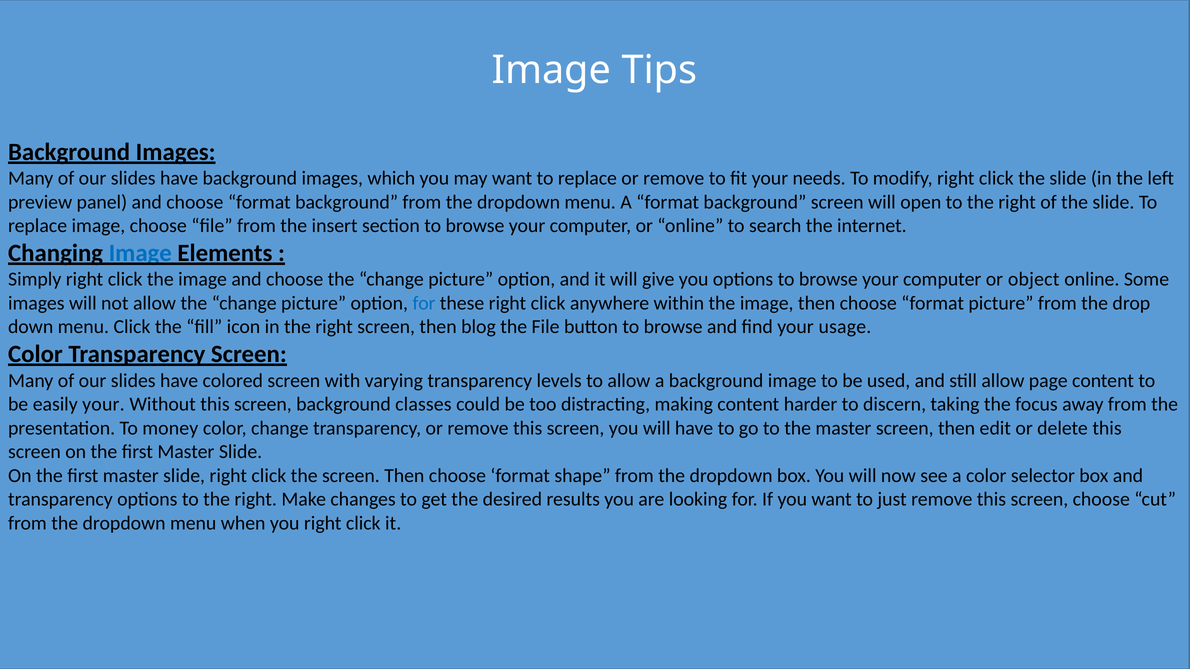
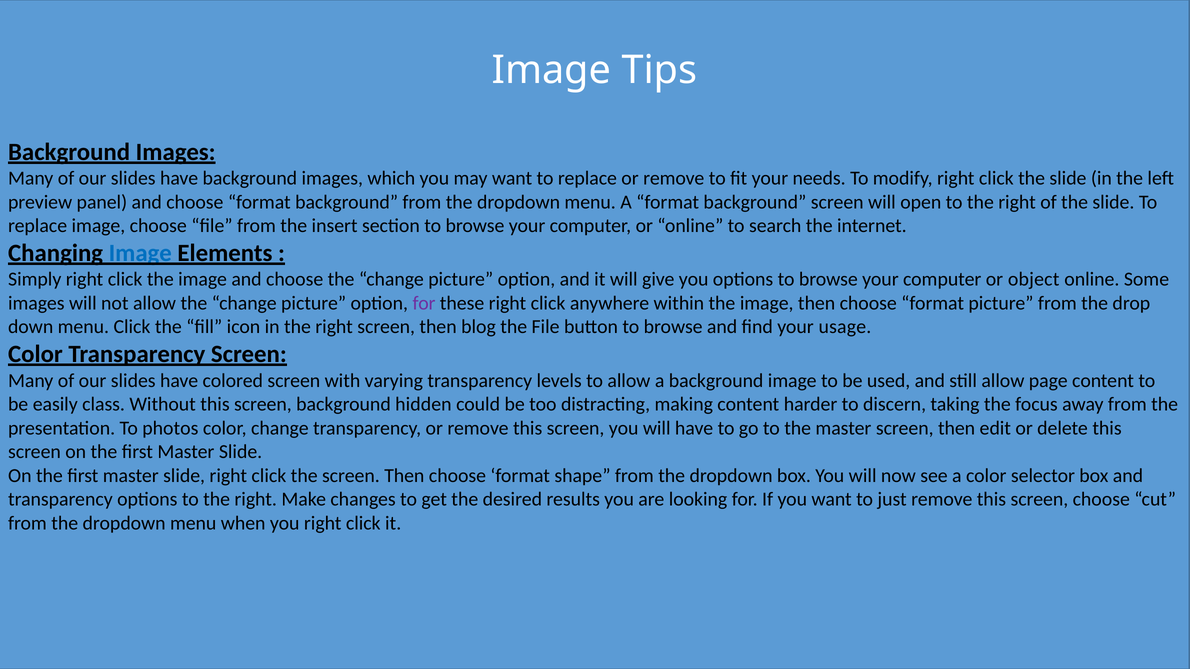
for at (424, 303) colour: blue -> purple
easily your: your -> class
classes: classes -> hidden
money: money -> photos
